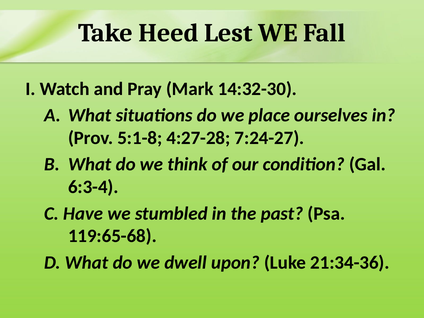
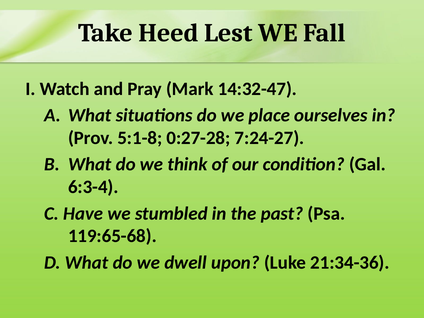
14:32-30: 14:32-30 -> 14:32-47
4:27-28: 4:27-28 -> 0:27-28
